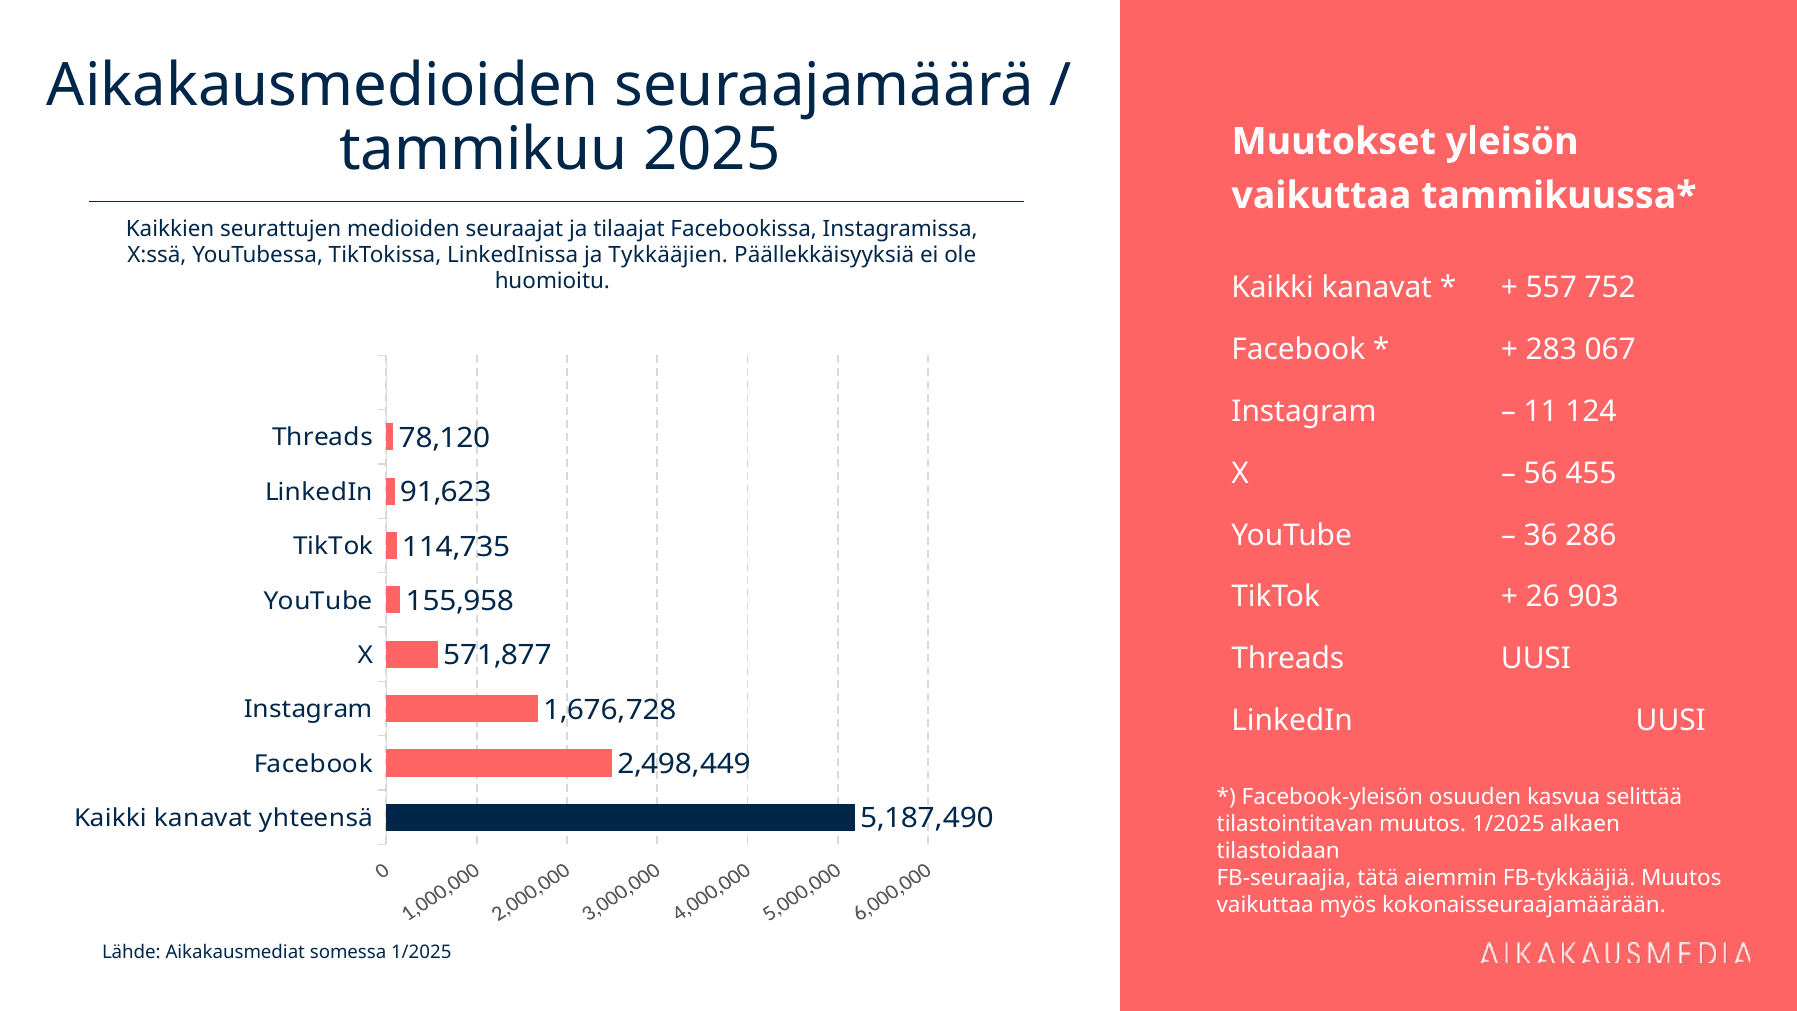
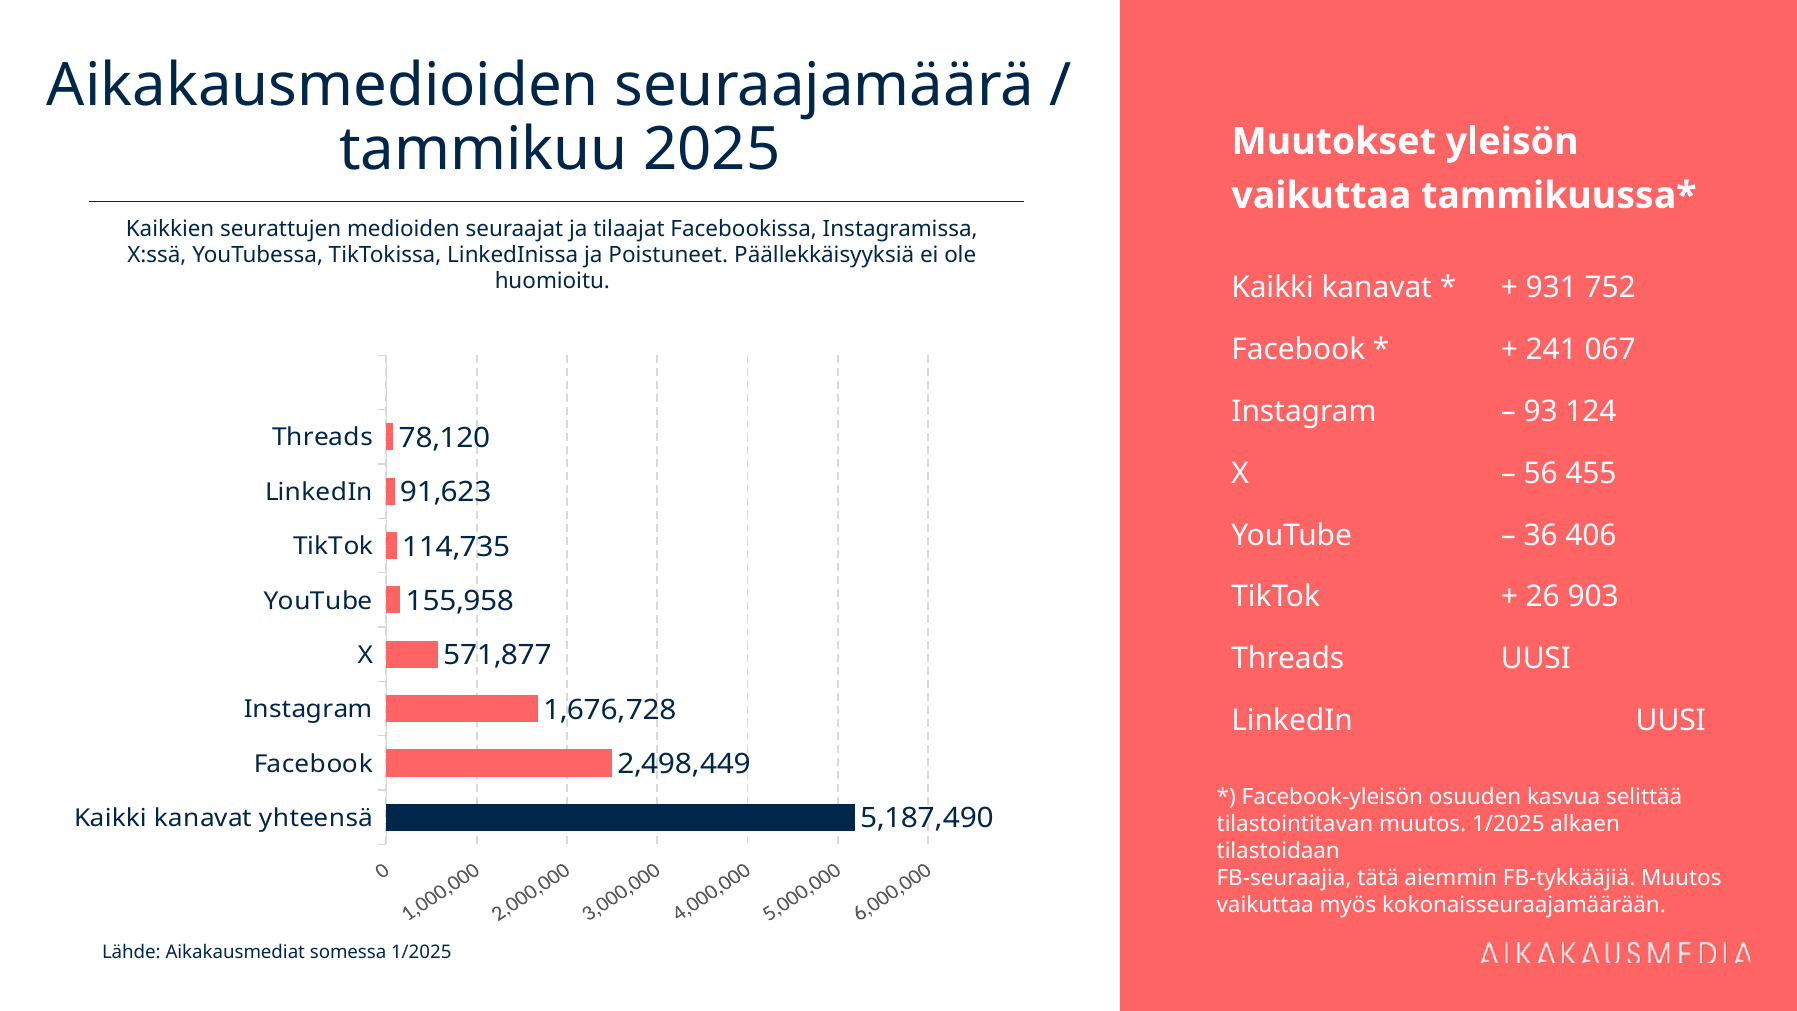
Tykkääjien: Tykkääjien -> Poistuneet
557: 557 -> 931
283: 283 -> 241
11: 11 -> 93
286: 286 -> 406
